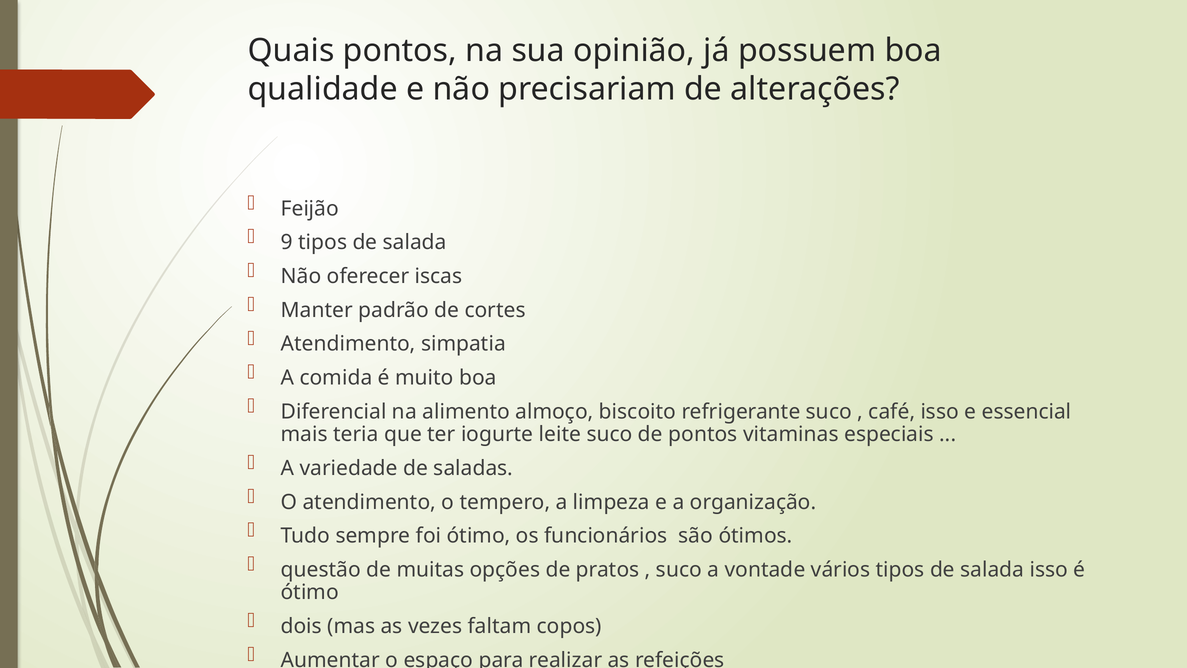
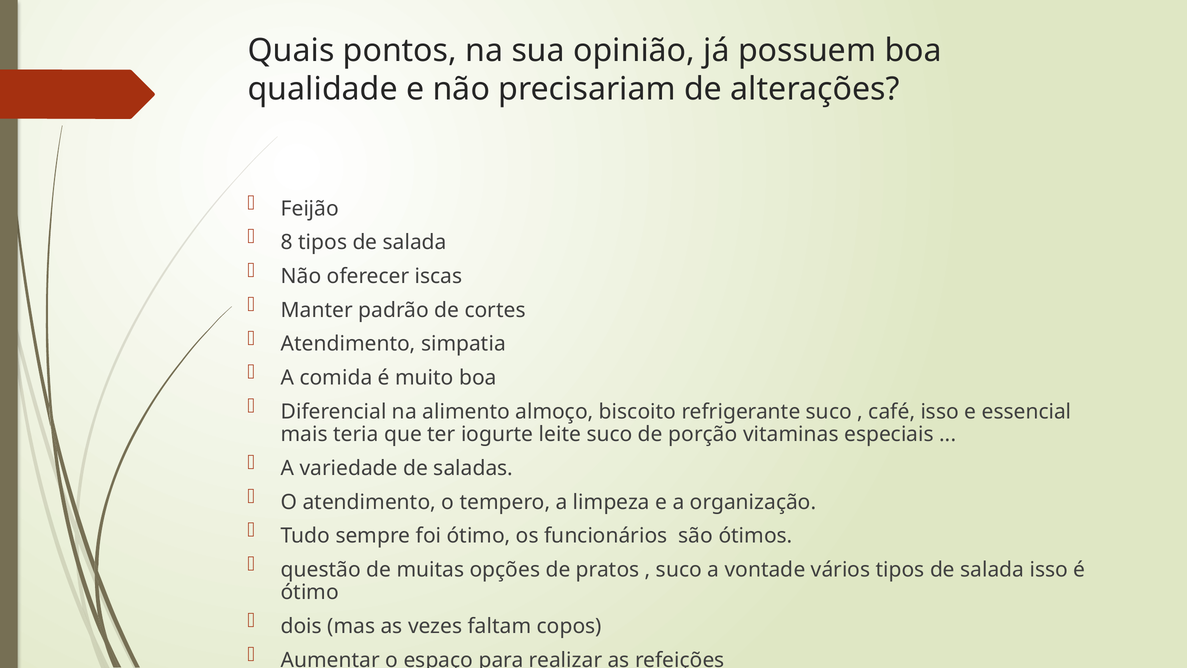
9: 9 -> 8
de pontos: pontos -> porção
